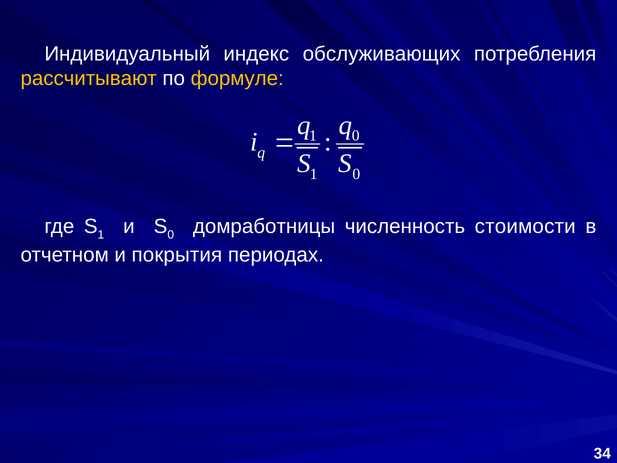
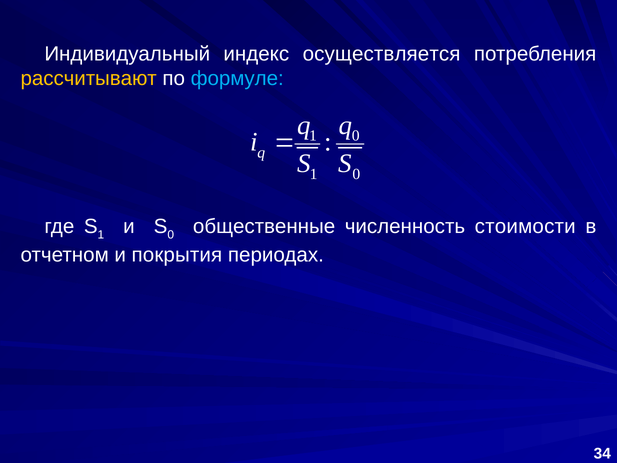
обслуживающих: обслуживающих -> осуществляется
формуле colour: yellow -> light blue
домработницы: домработницы -> общественные
